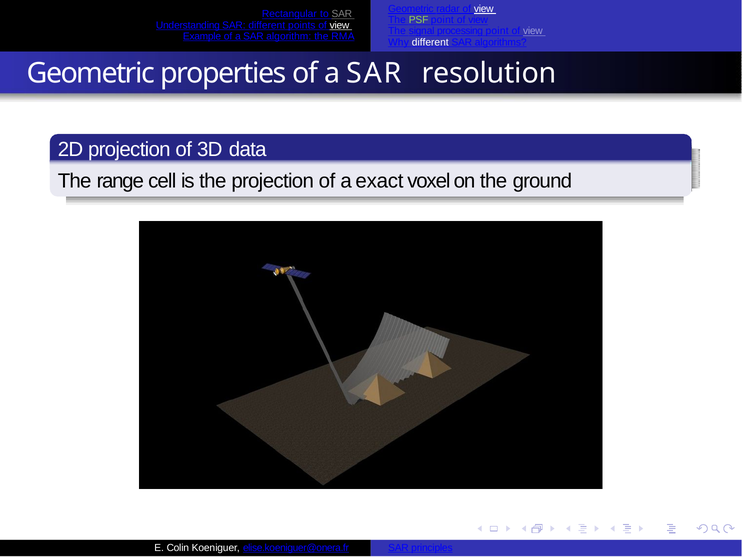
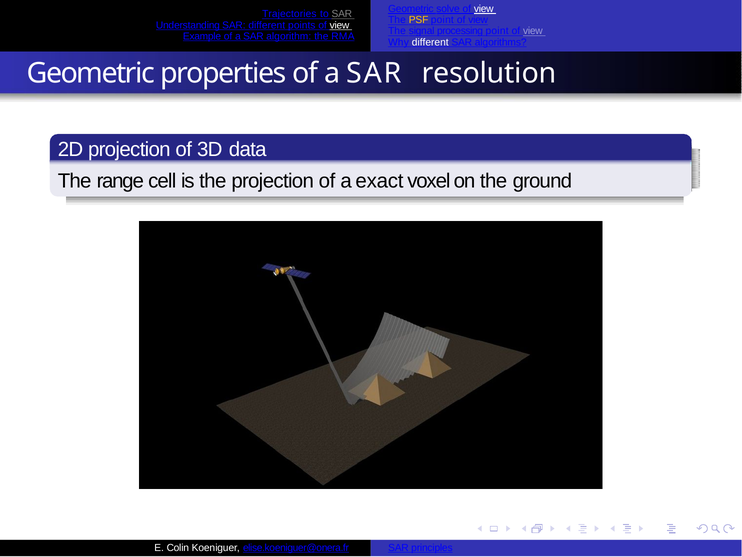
radar: radar -> solve
Rectangular: Rectangular -> Trajectories
PSF colour: light green -> yellow
